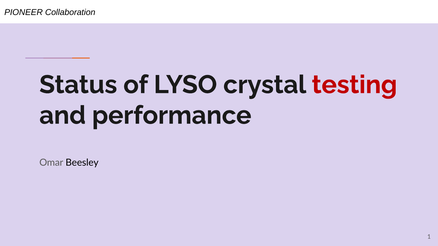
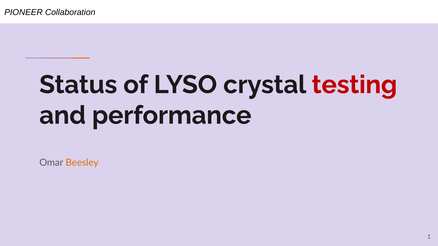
Beesley colour: black -> orange
